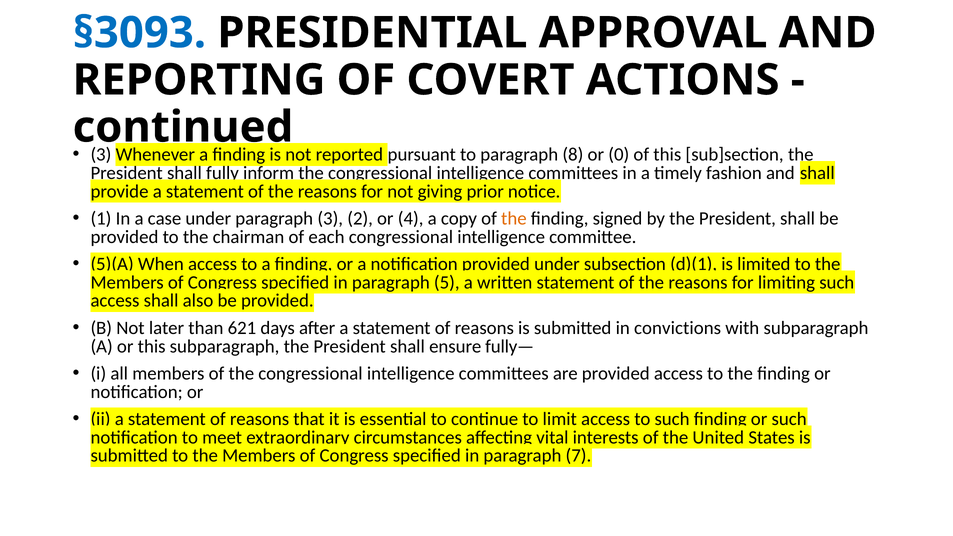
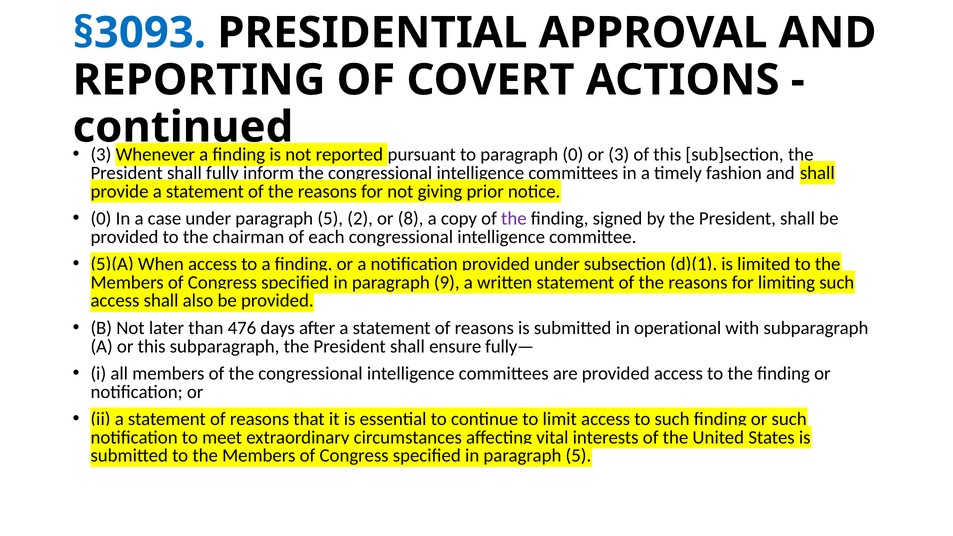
paragraph 8: 8 -> 0
or 0: 0 -> 3
1 at (101, 219): 1 -> 0
under paragraph 3: 3 -> 5
4: 4 -> 8
the at (514, 219) colour: orange -> purple
5: 5 -> 9
621: 621 -> 476
convictions: convictions -> operational
in paragraph 7: 7 -> 5
